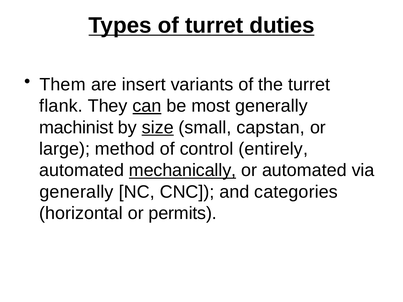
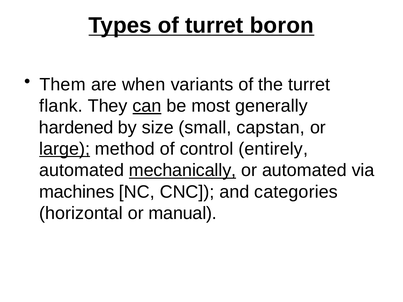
duties: duties -> boron
insert: insert -> when
machinist: machinist -> hardened
size underline: present -> none
large underline: none -> present
generally at (77, 192): generally -> machines
permits: permits -> manual
